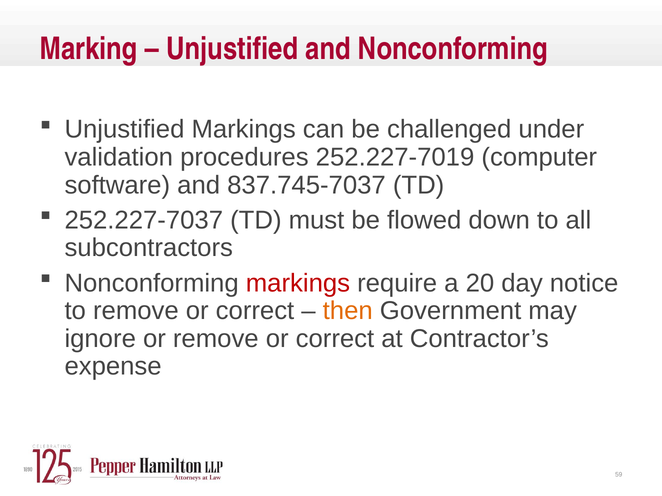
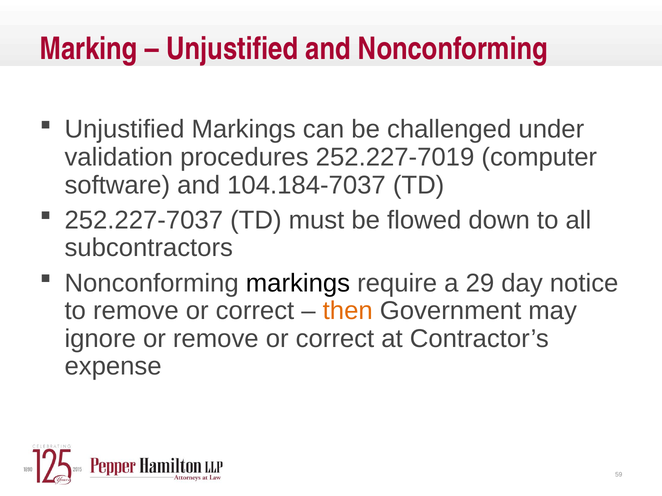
837.745-7037: 837.745-7037 -> 104.184-7037
markings at (298, 283) colour: red -> black
20: 20 -> 29
